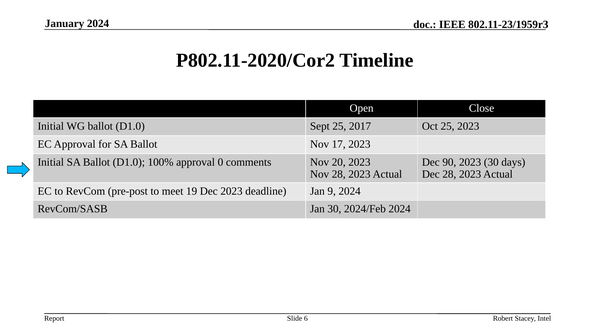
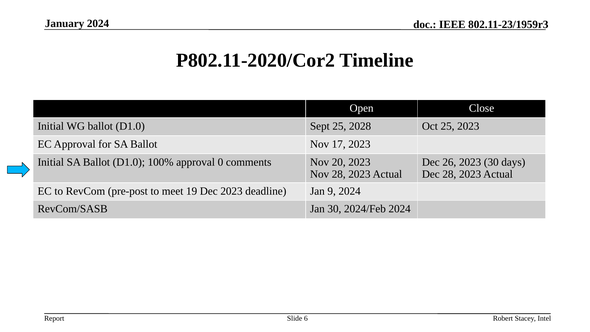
2017: 2017 -> 2028
90: 90 -> 26
